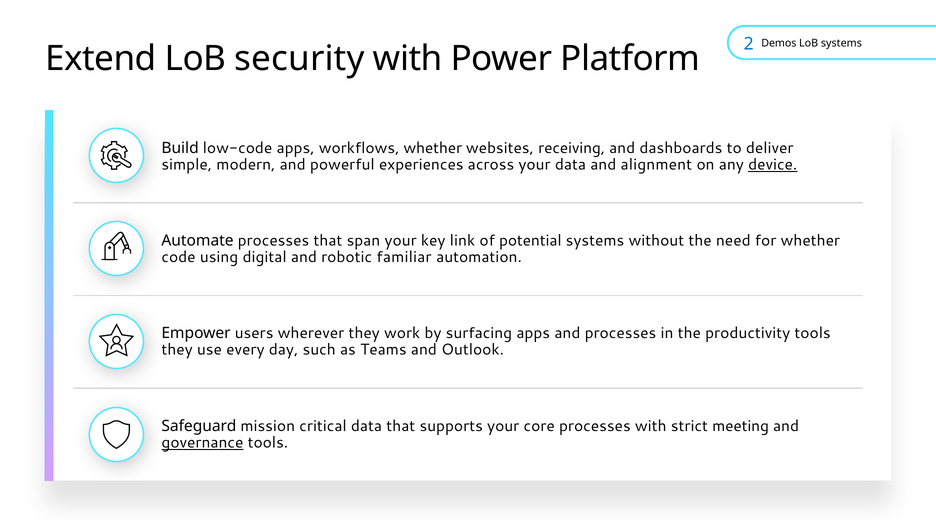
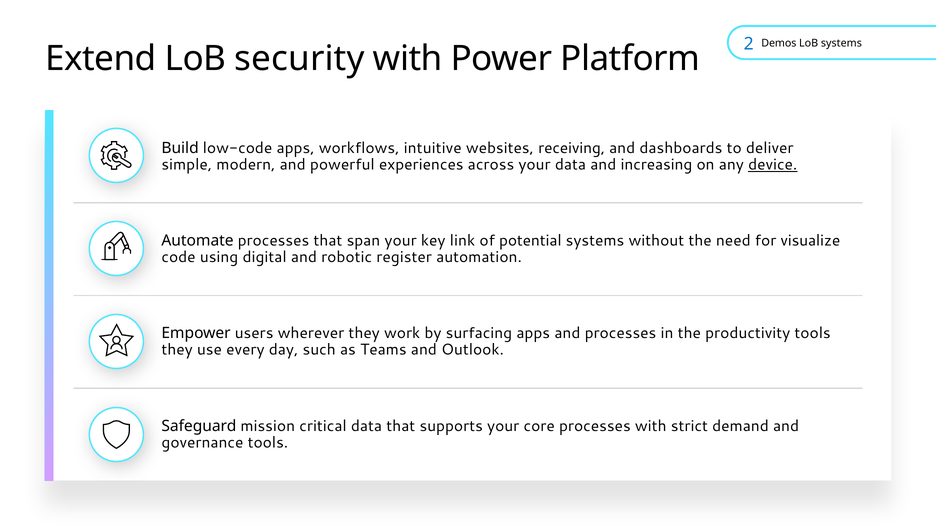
workflows whether: whether -> intuitive
alignment: alignment -> increasing
for whether: whether -> visualize
familiar: familiar -> register
meeting: meeting -> demand
governance underline: present -> none
